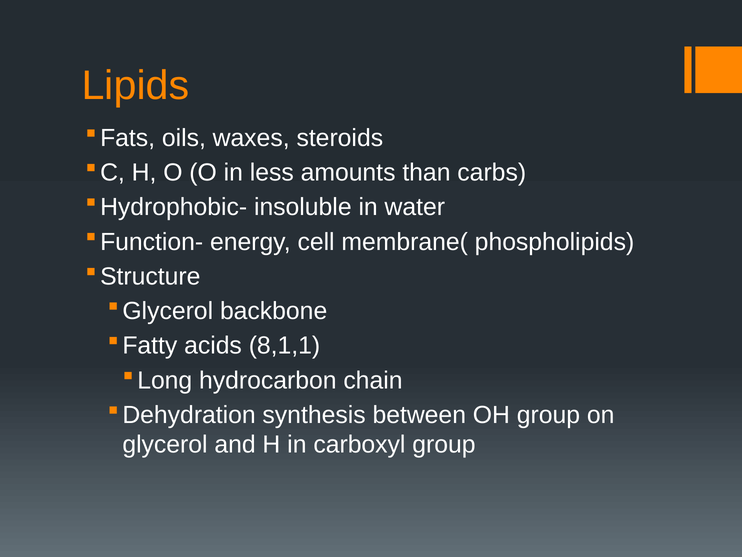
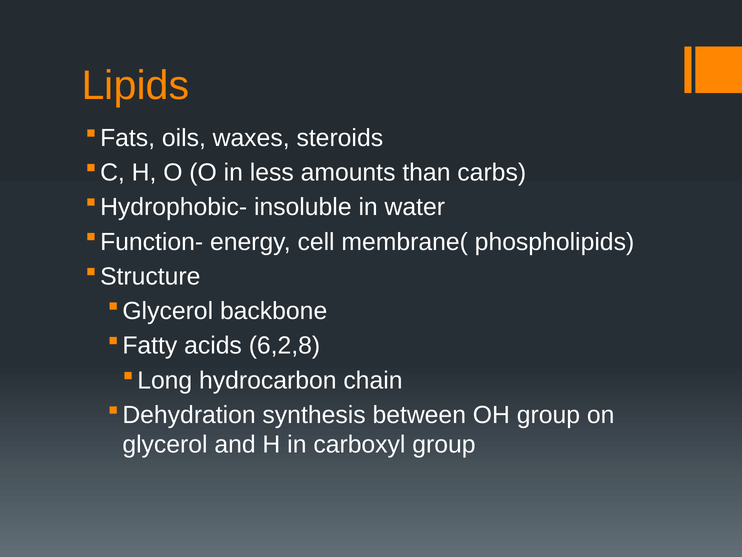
8,1,1: 8,1,1 -> 6,2,8
